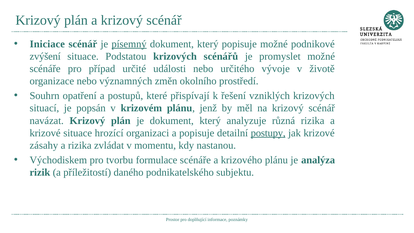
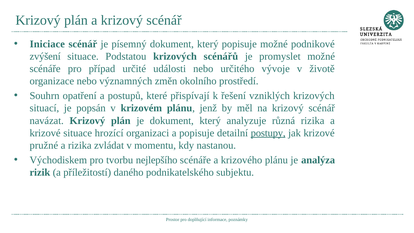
písemný underline: present -> none
zásahy: zásahy -> pružné
formulace: formulace -> nejlepšího
